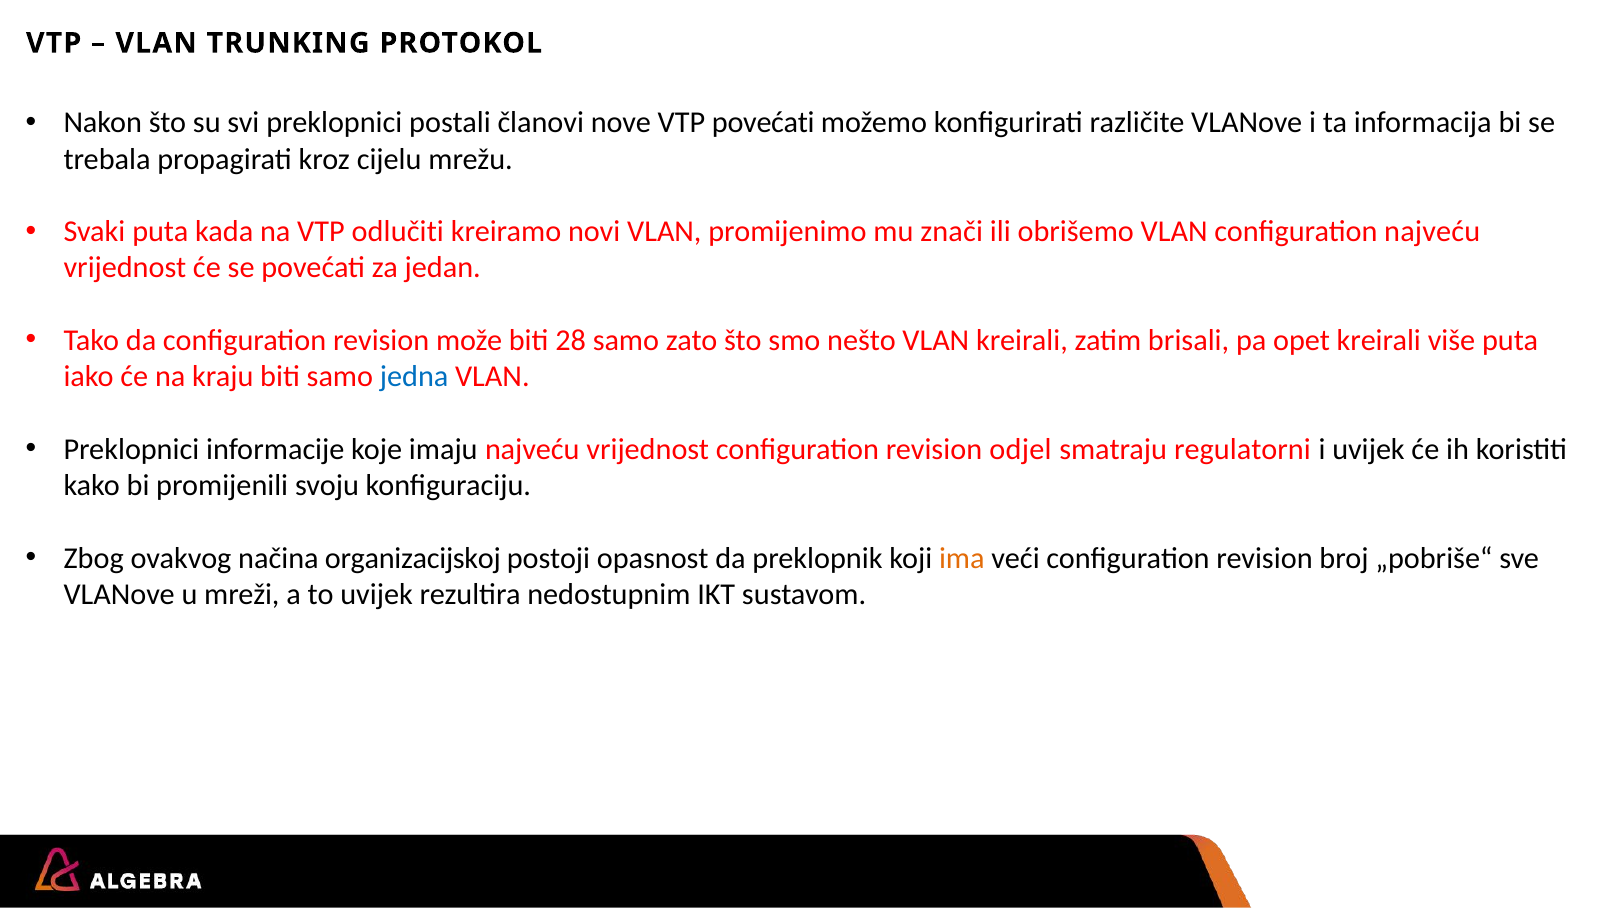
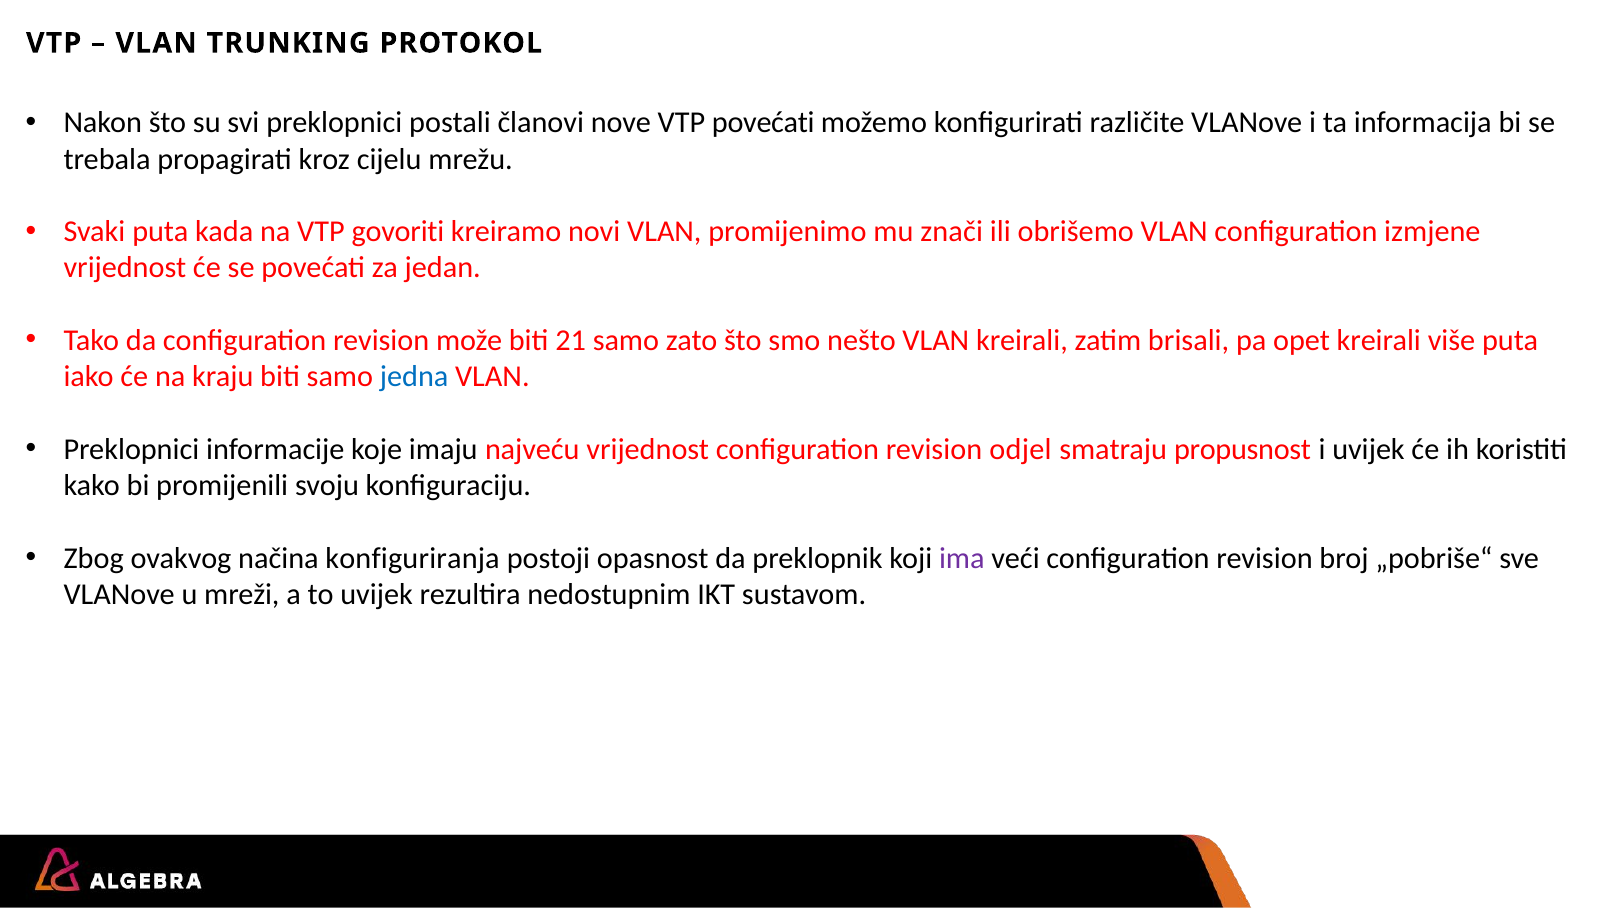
odlučiti: odlučiti -> govoriti
configuration najveću: najveću -> izmjene
28: 28 -> 21
regulatorni: regulatorni -> propusnost
organizacijskoj: organizacijskoj -> konfiguriranja
ima colour: orange -> purple
